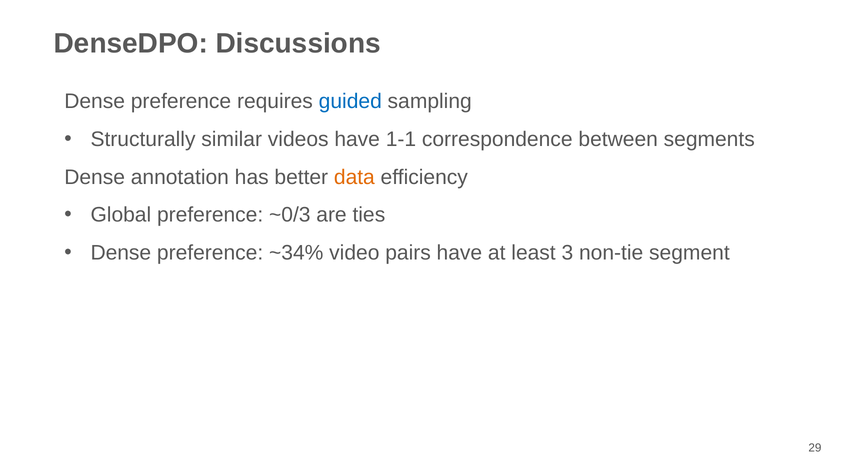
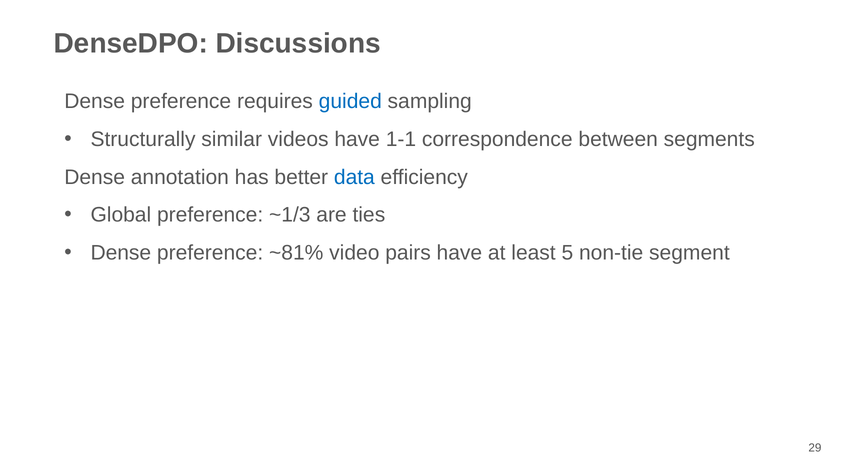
data colour: orange -> blue
~0/3: ~0/3 -> ~1/3
~34%: ~34% -> ~81%
3: 3 -> 5
